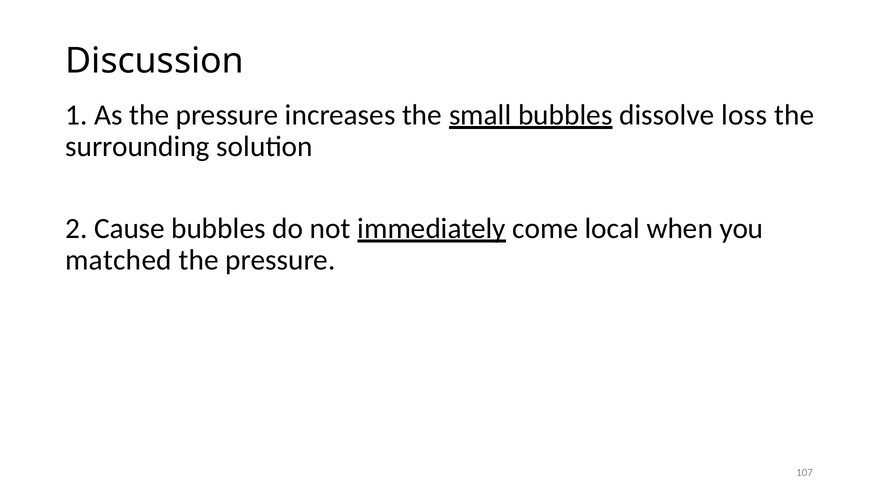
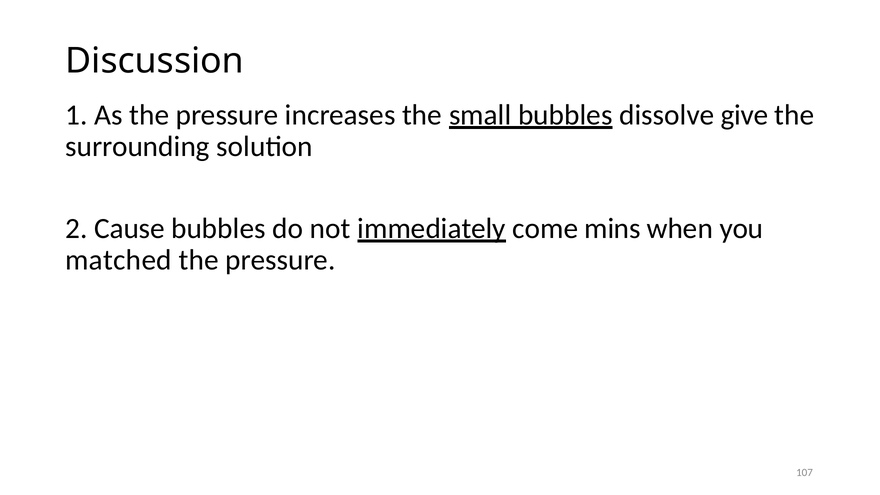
loss: loss -> give
local: local -> mins
